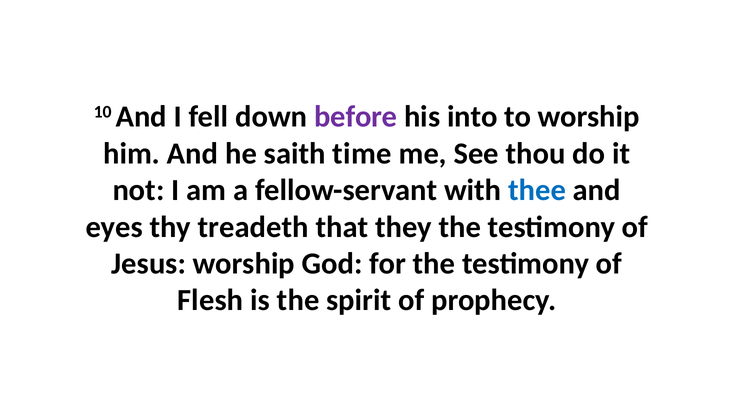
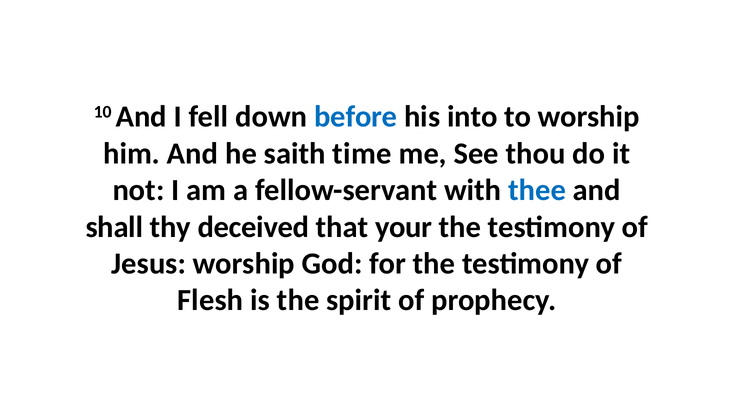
before colour: purple -> blue
eyes: eyes -> shall
treadeth: treadeth -> deceived
they: they -> your
